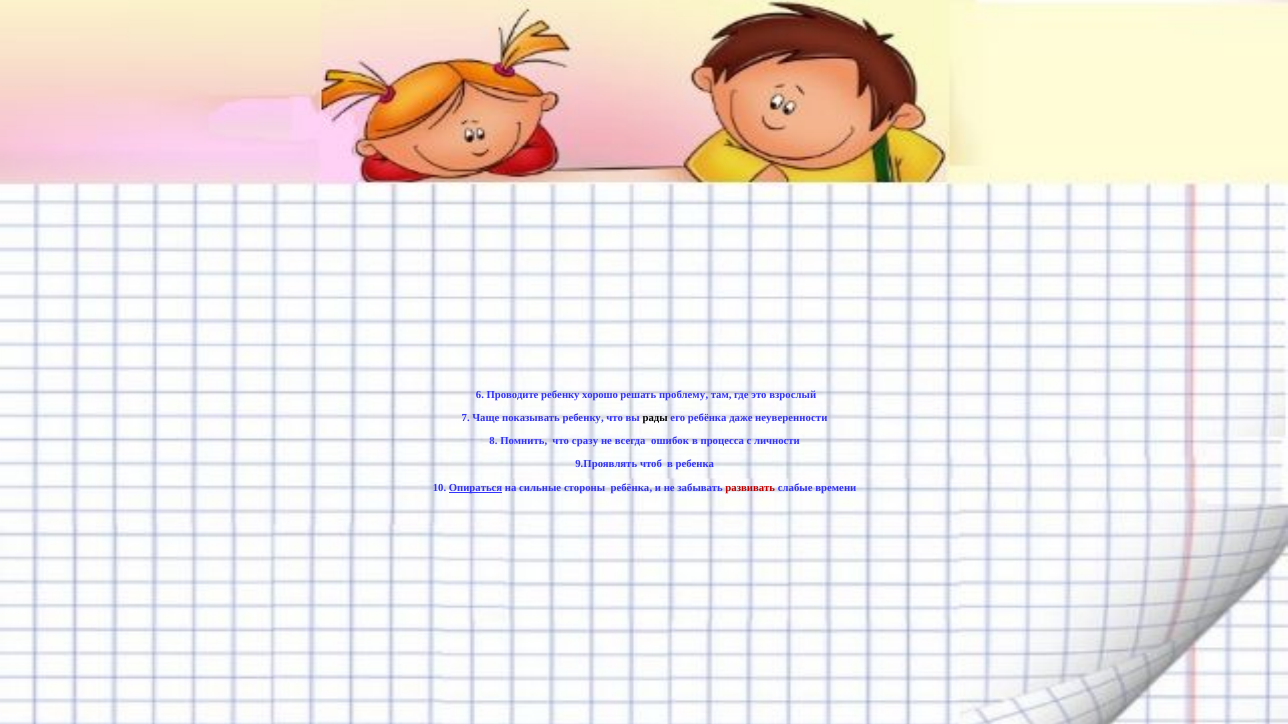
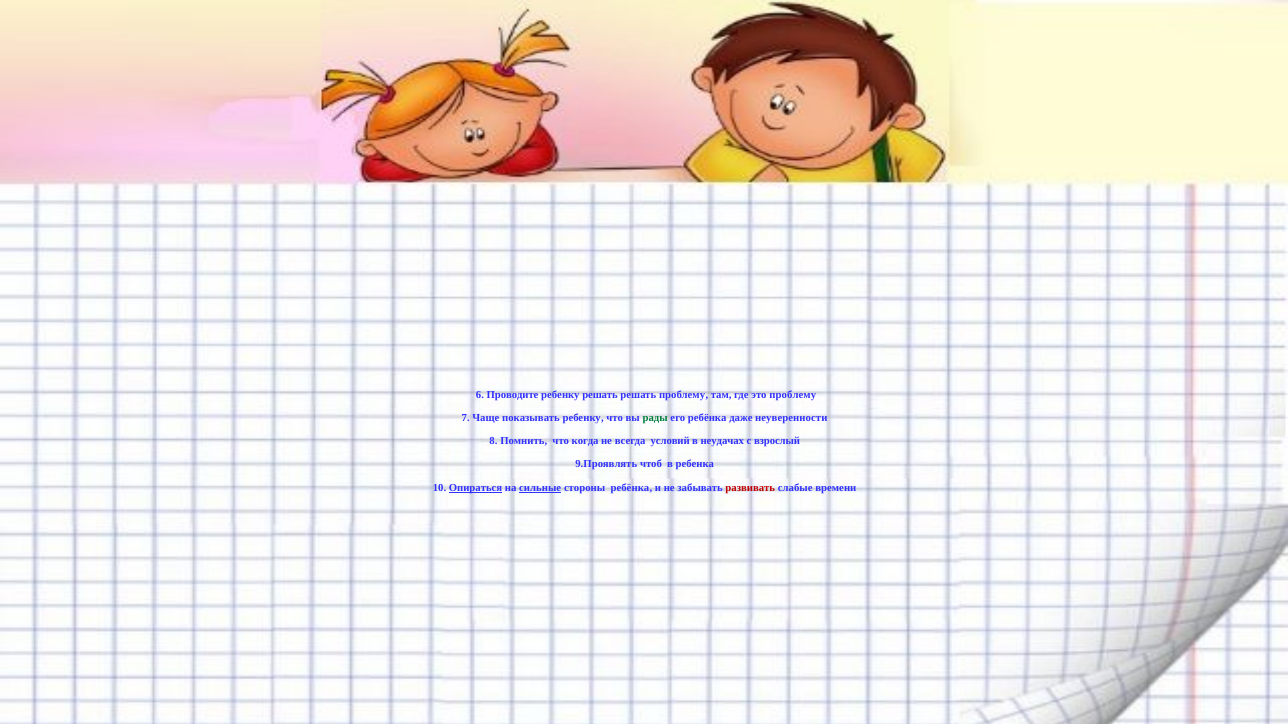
ребенку хорошо: хорошо -> решать
это взрослый: взрослый -> проблему
рады colour: black -> green
сразу: сразу -> когда
ошибок: ошибок -> условий
процесса: процесса -> неудачах
личности: личности -> взрослый
сильные underline: none -> present
